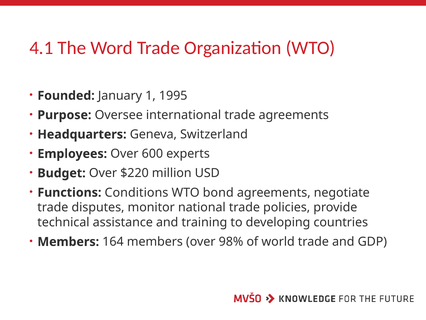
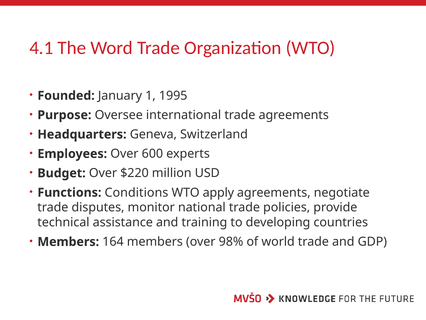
bond: bond -> apply
